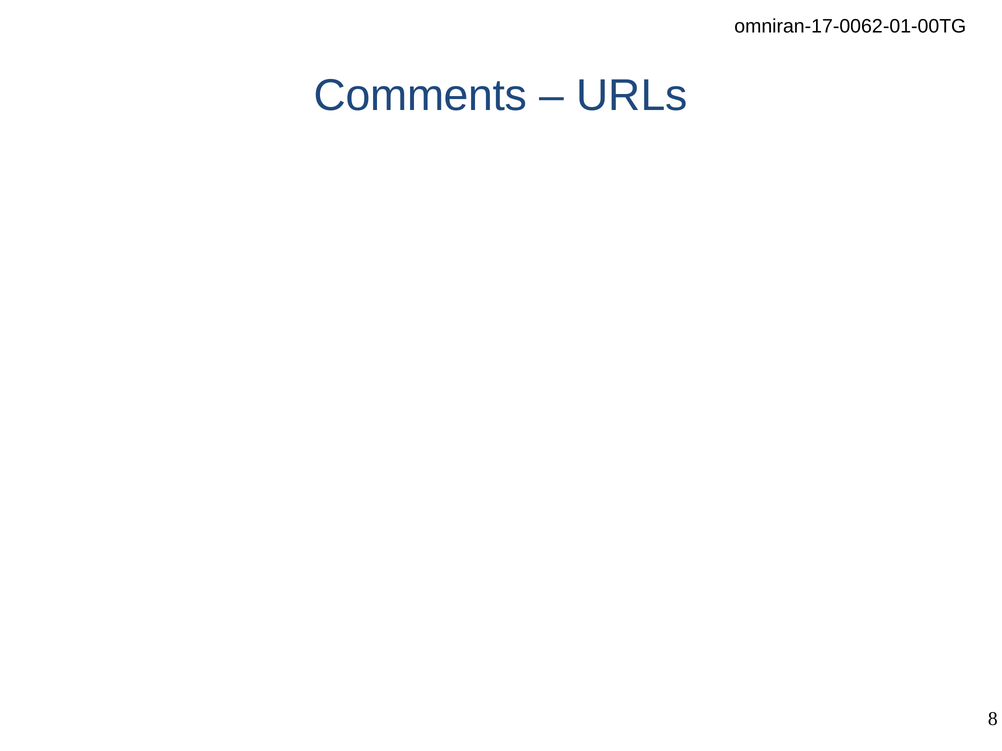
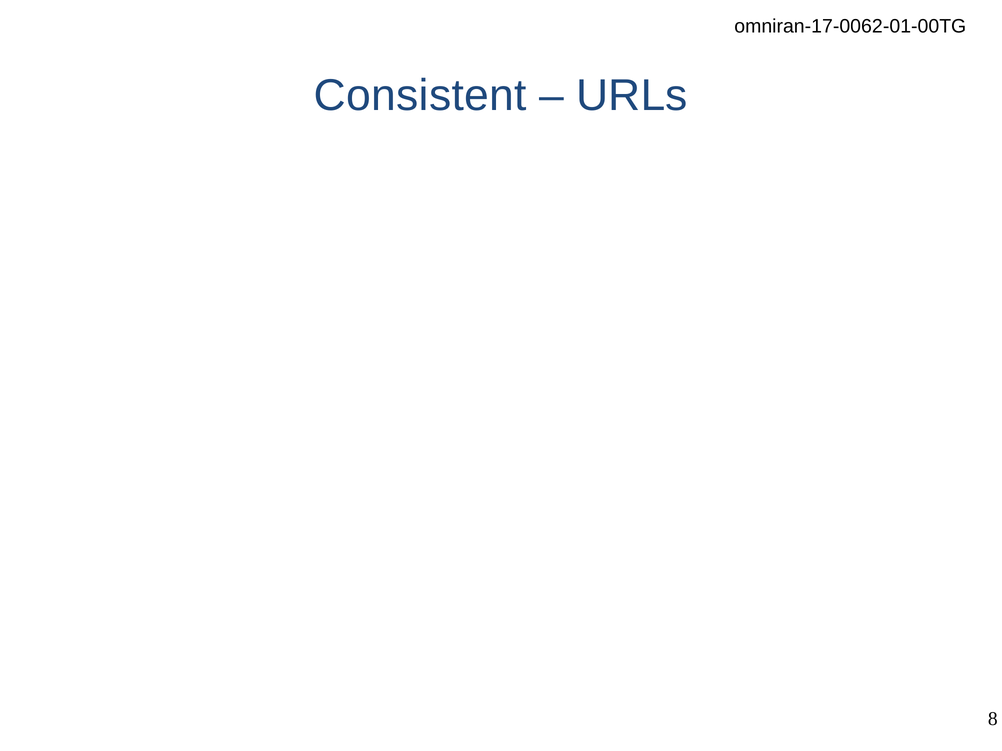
Comments: Comments -> Consistent
